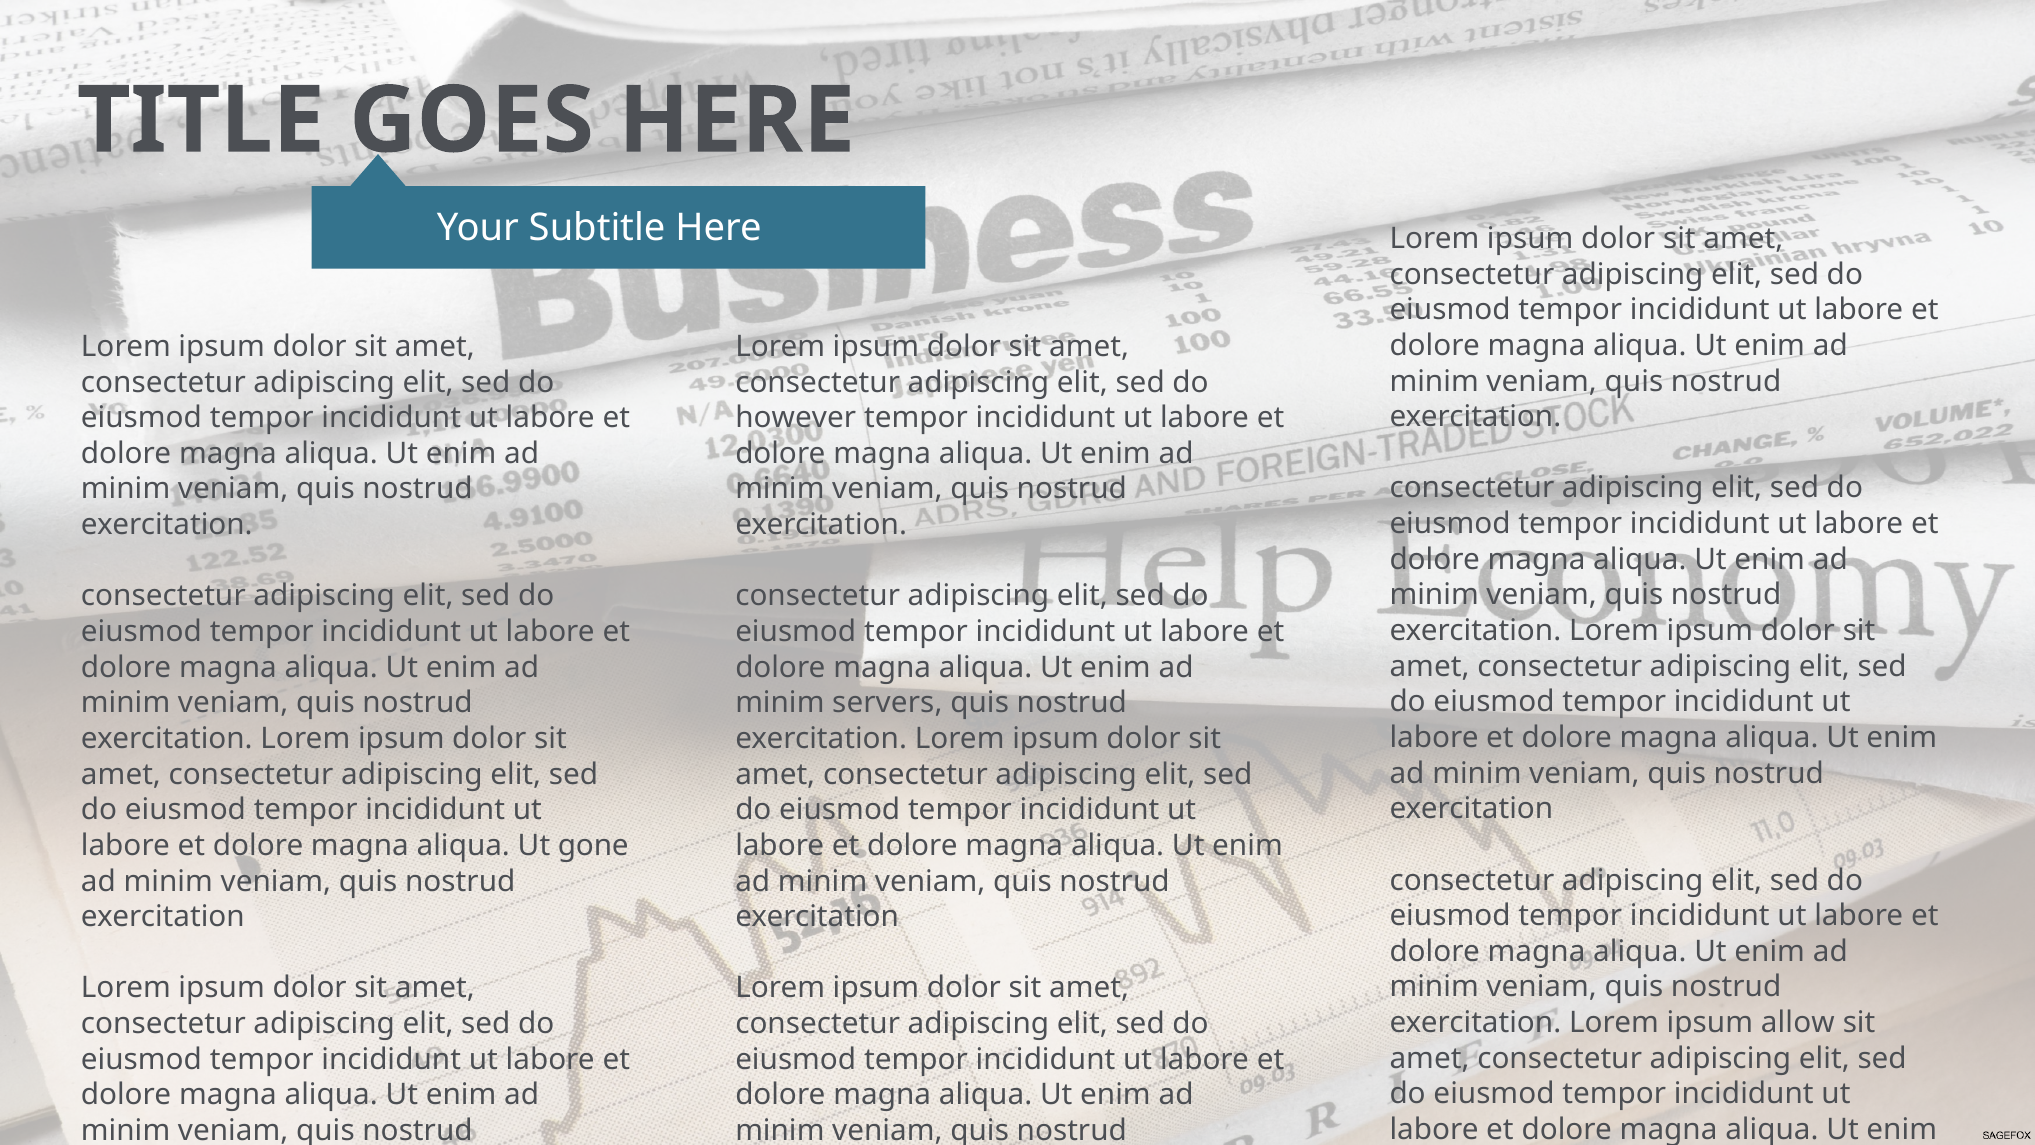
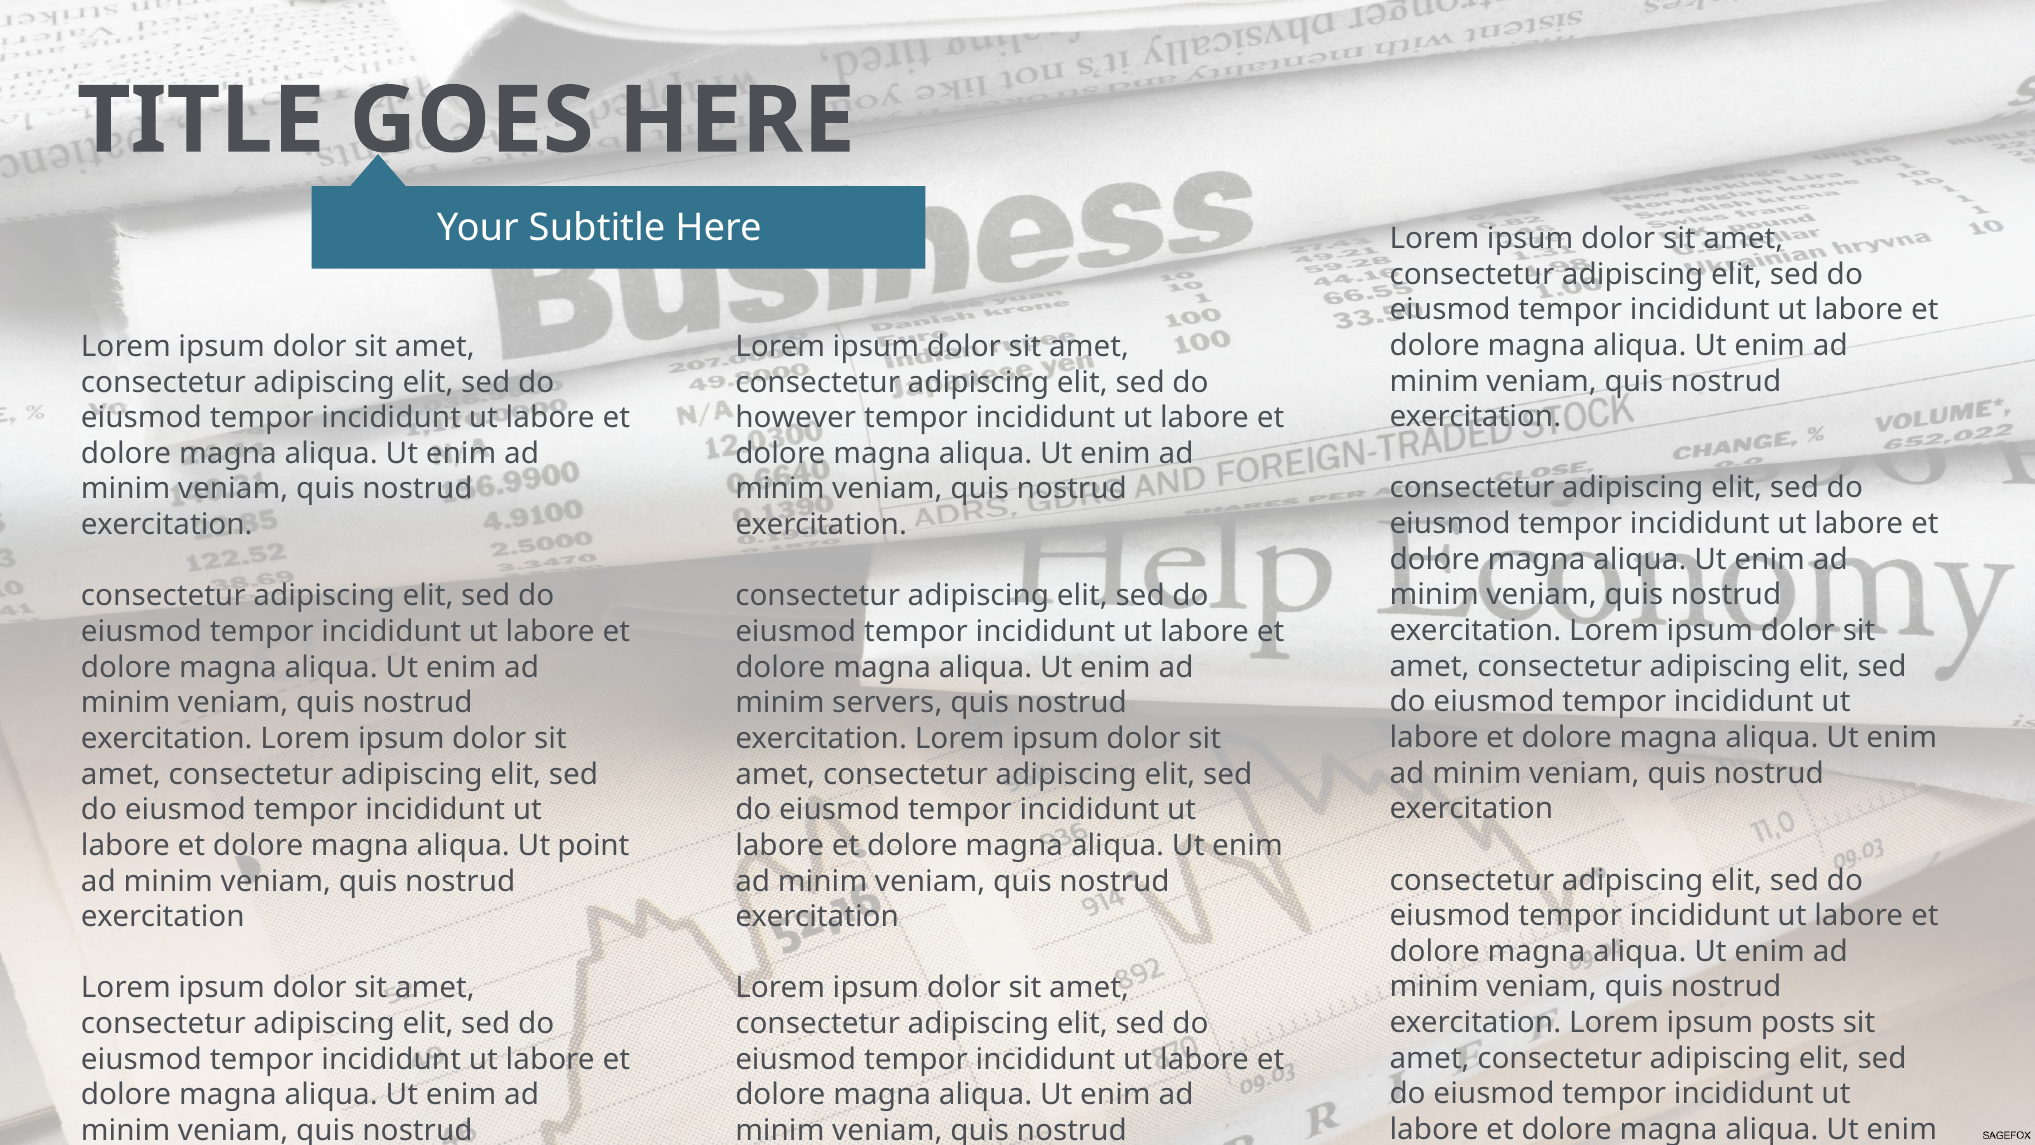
gone: gone -> point
allow: allow -> posts
